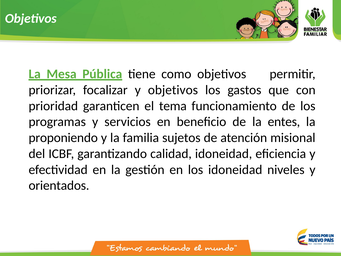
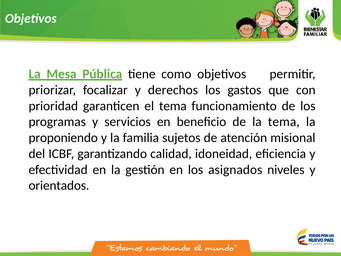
y objetivos: objetivos -> derechos
la entes: entes -> tema
los idoneidad: idoneidad -> asignados
